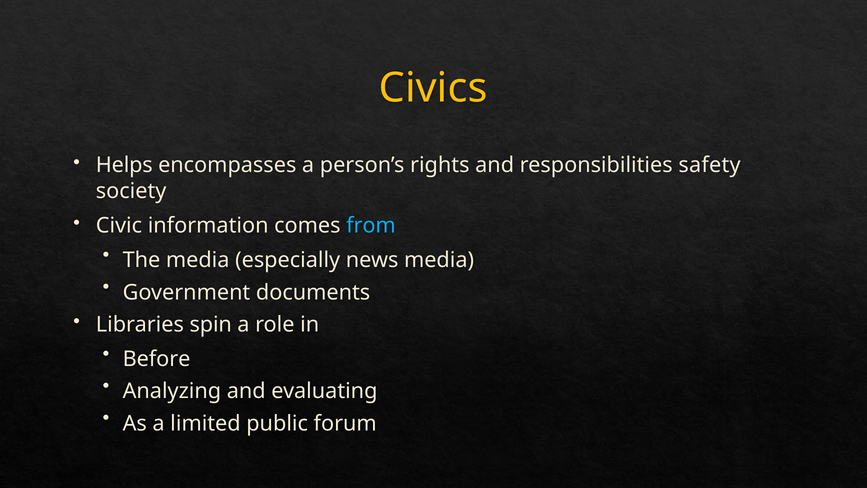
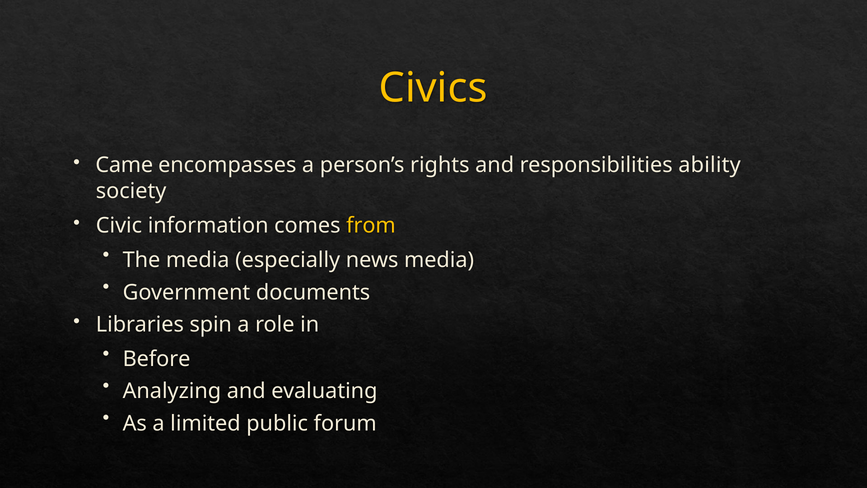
Helps: Helps -> Came
safety: safety -> ability
from colour: light blue -> yellow
